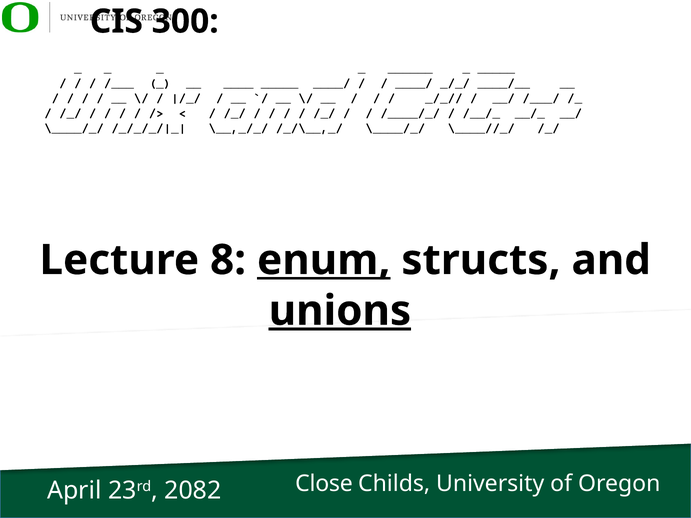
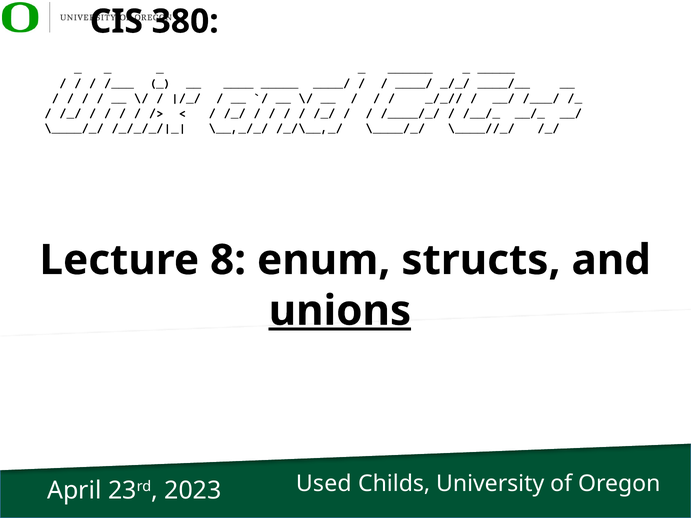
300: 300 -> 380
enum underline: present -> none
Close: Close -> Used
2082: 2082 -> 2023
